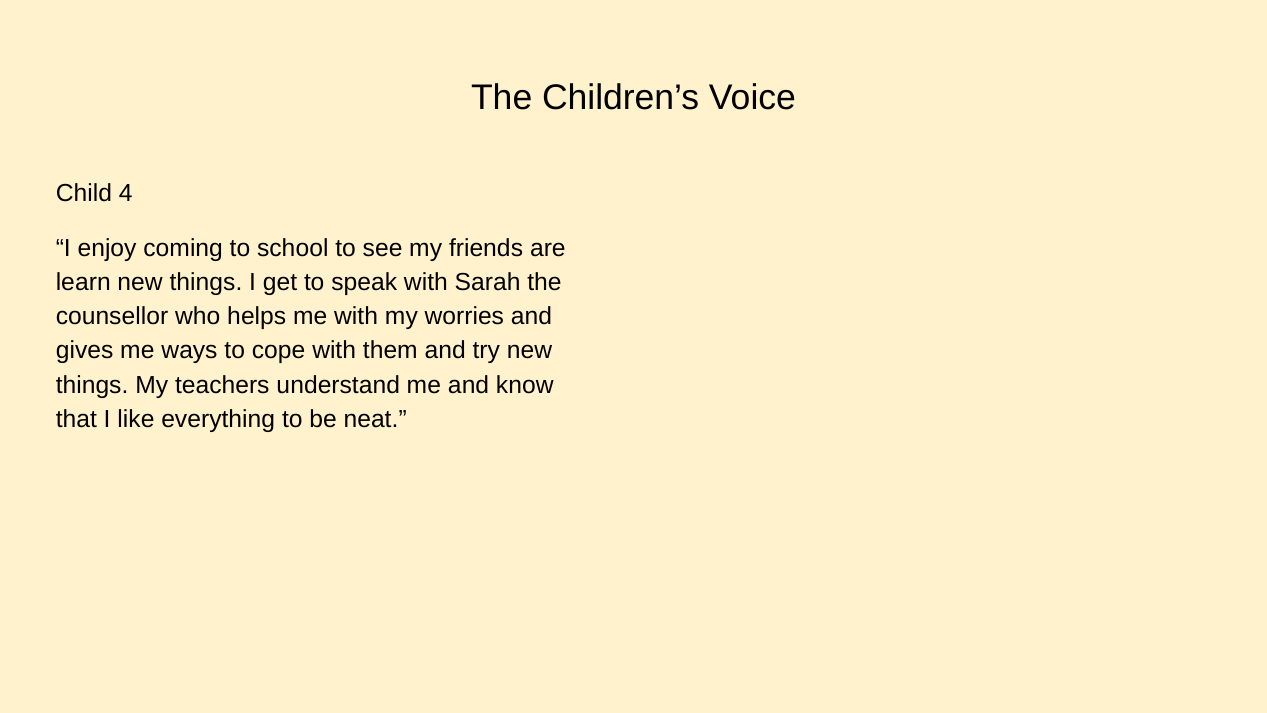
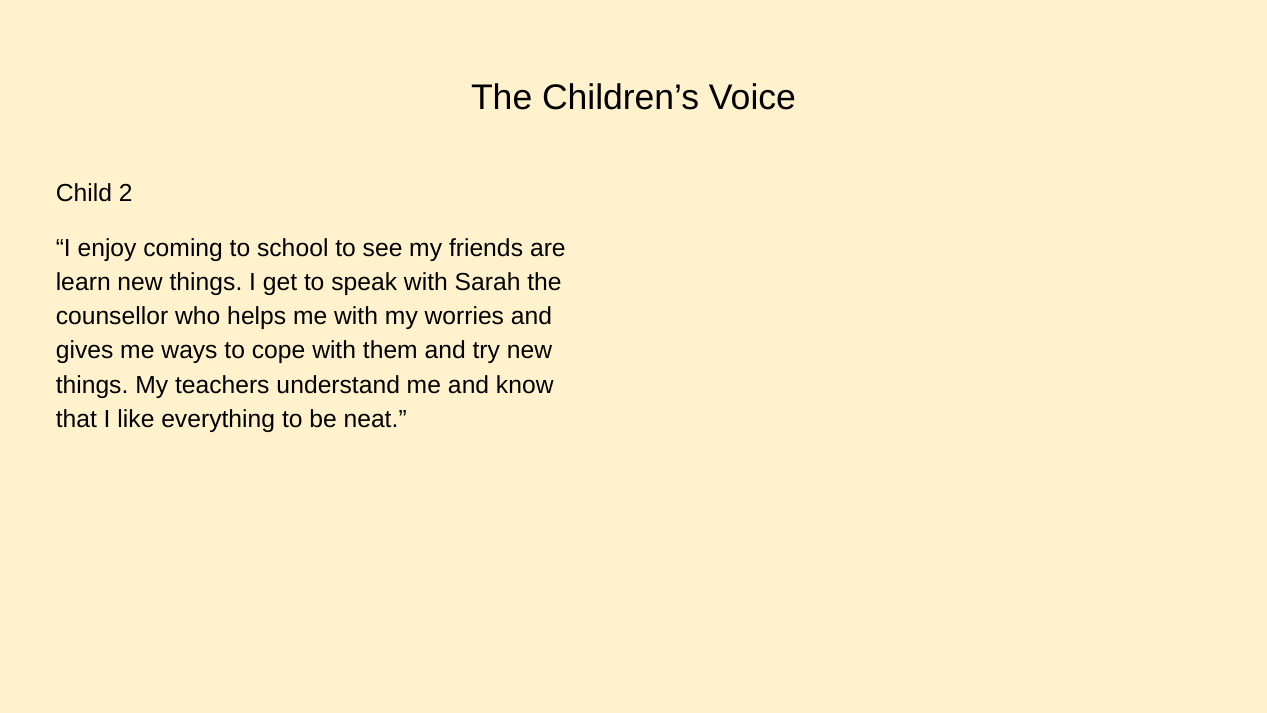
4: 4 -> 2
